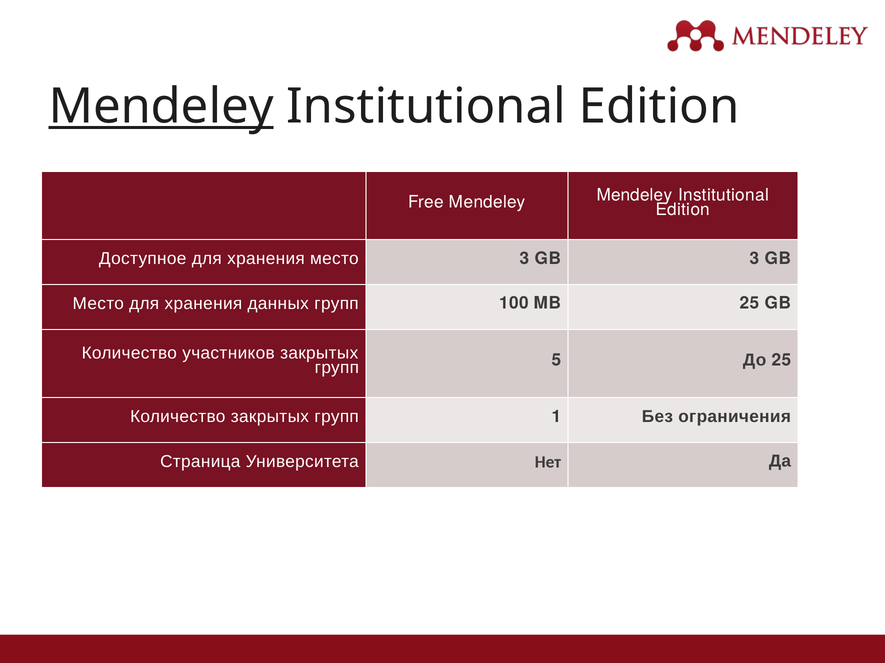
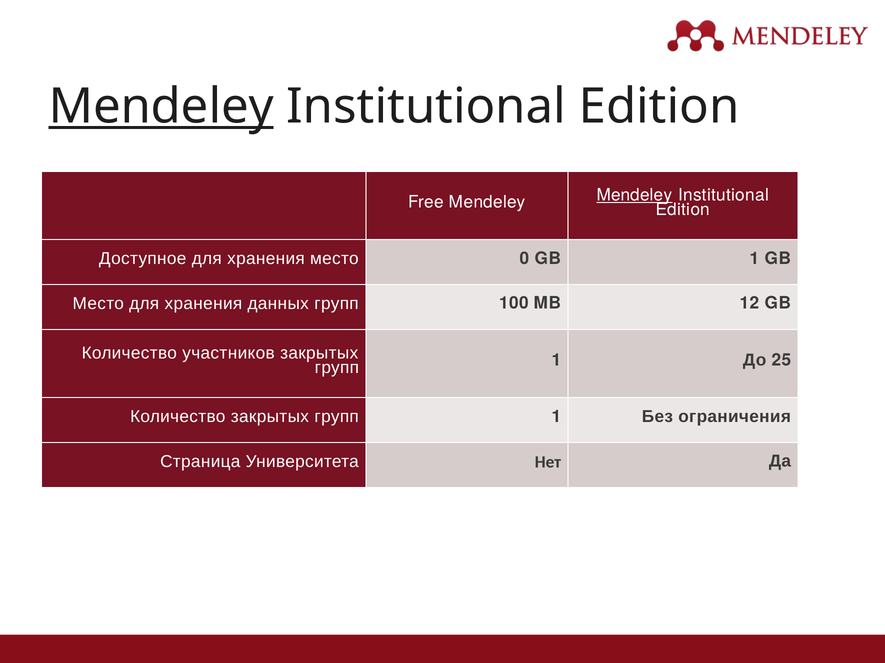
Mendeley at (634, 195) underline: none -> present
место 3: 3 -> 0
GB 3: 3 -> 1
MB 25: 25 -> 12
5 at (556, 360): 5 -> 1
